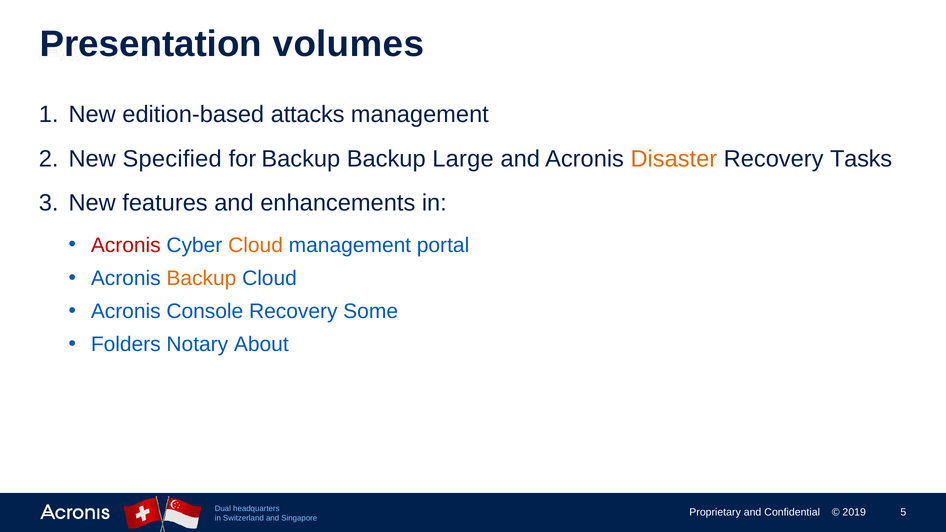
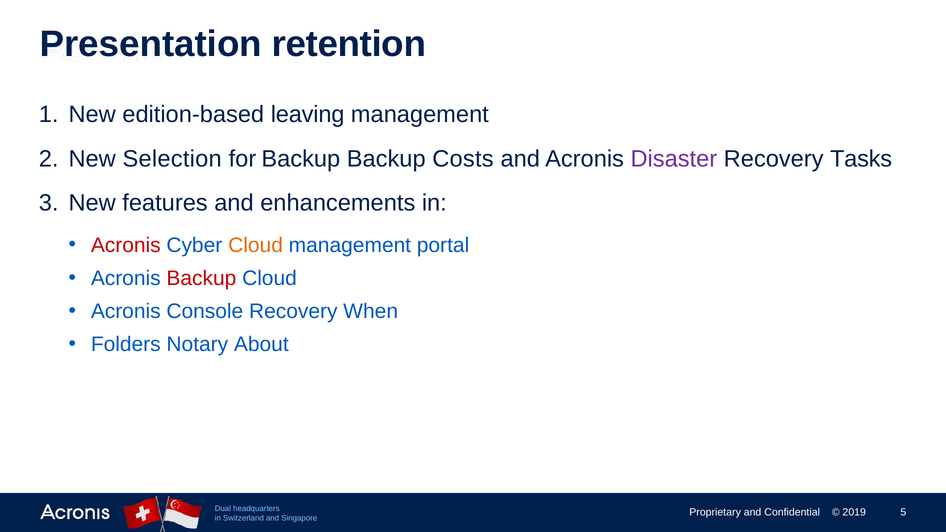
volumes: volumes -> retention
attacks: attacks -> leaving
Specified: Specified -> Selection
Large: Large -> Costs
Disaster colour: orange -> purple
Backup at (201, 278) colour: orange -> red
Some: Some -> When
